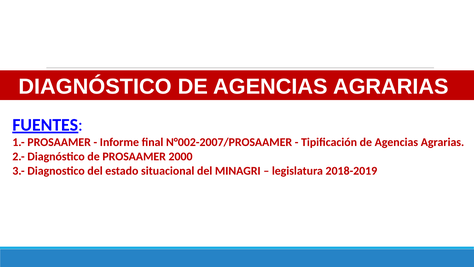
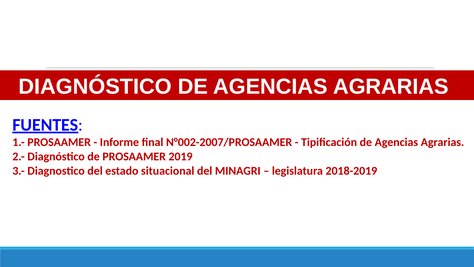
2000: 2000 -> 2019
